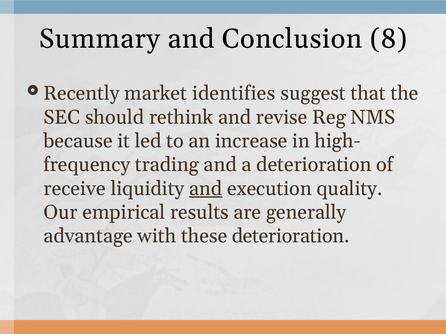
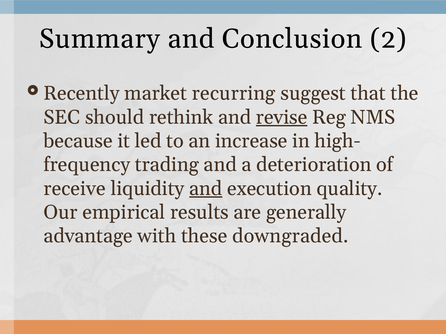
8: 8 -> 2
identifies: identifies -> recurring
revise underline: none -> present
these deterioration: deterioration -> downgraded
